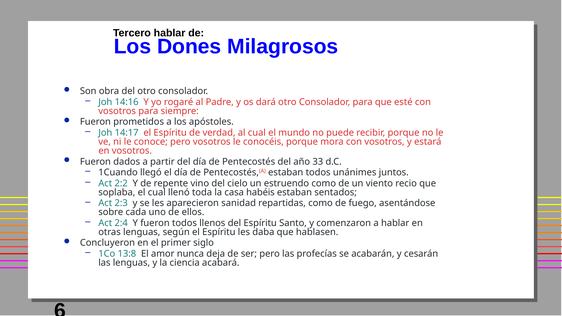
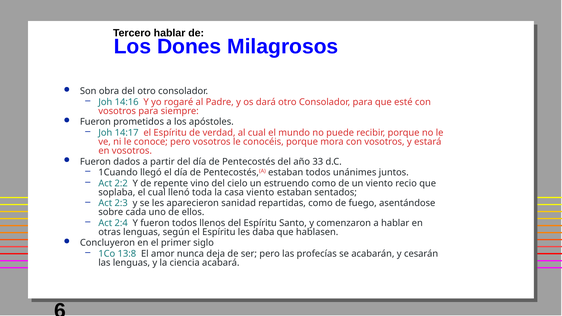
casa habéis: habéis -> viento
